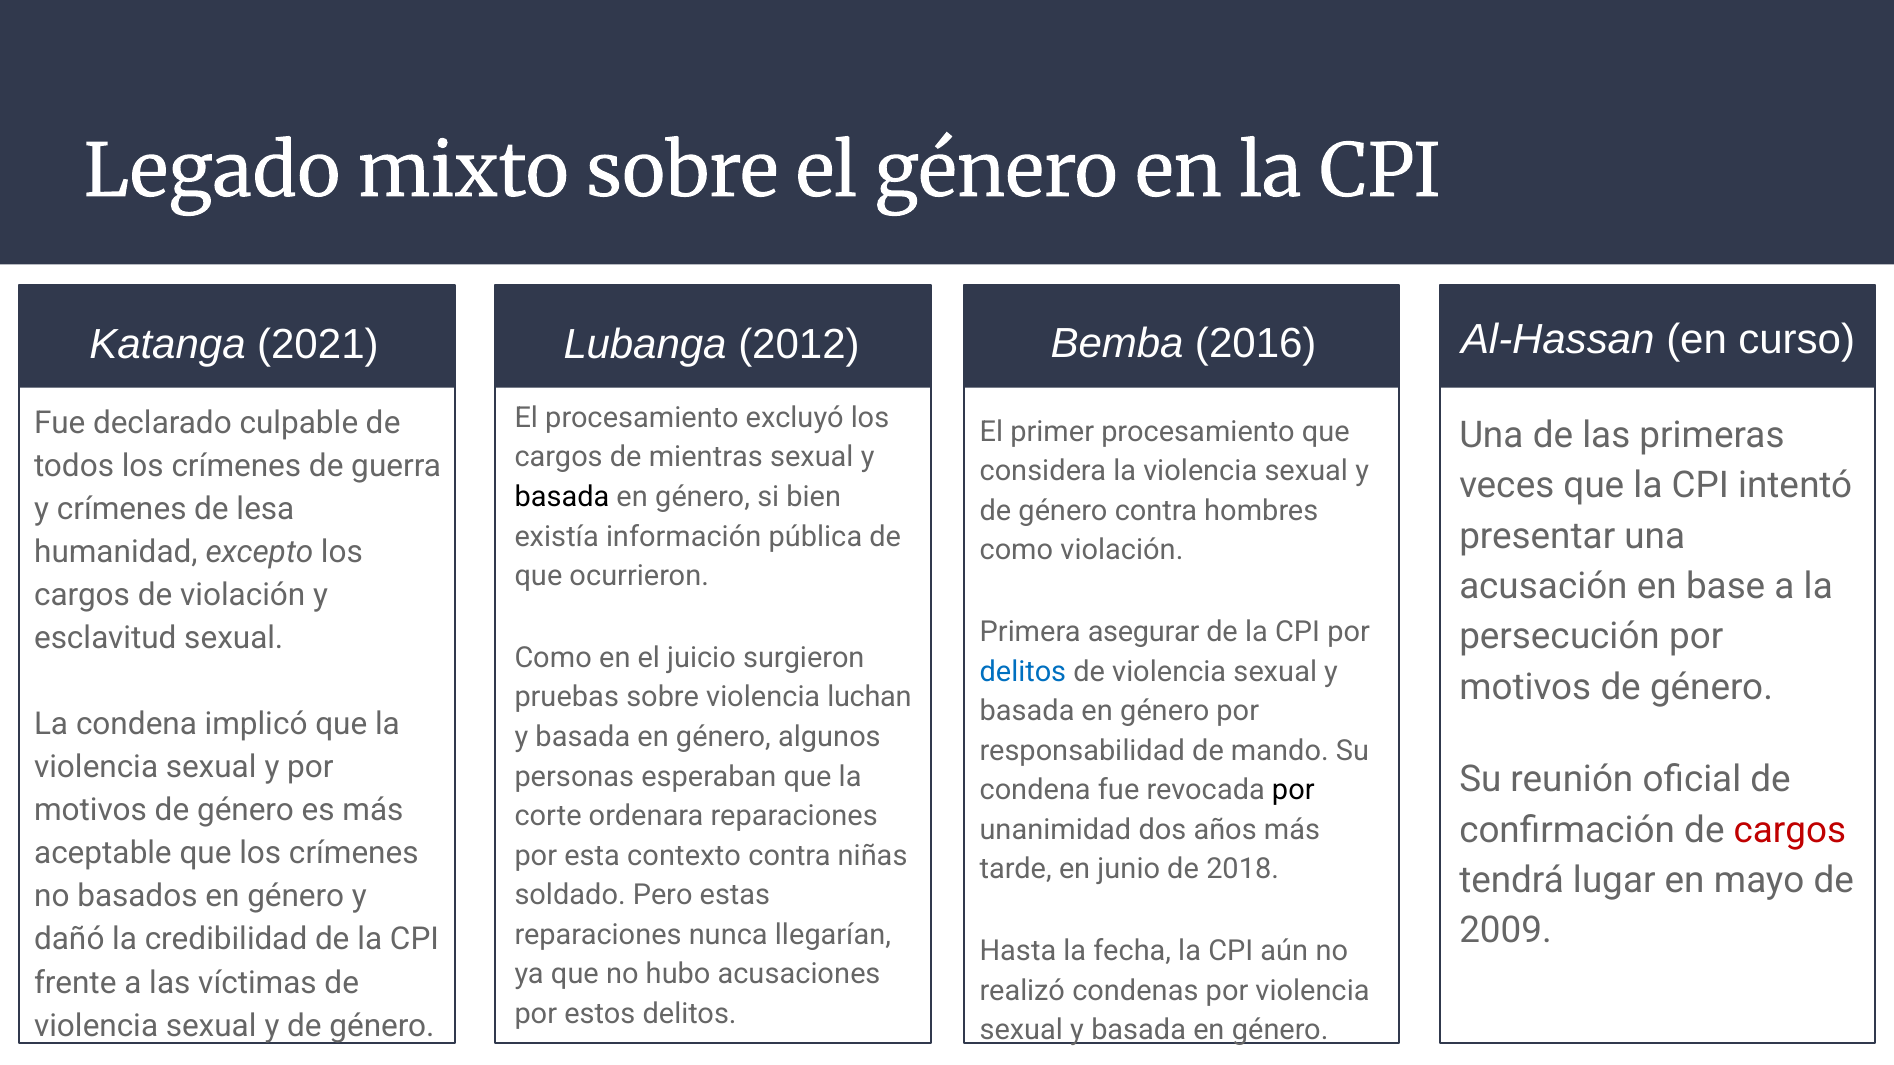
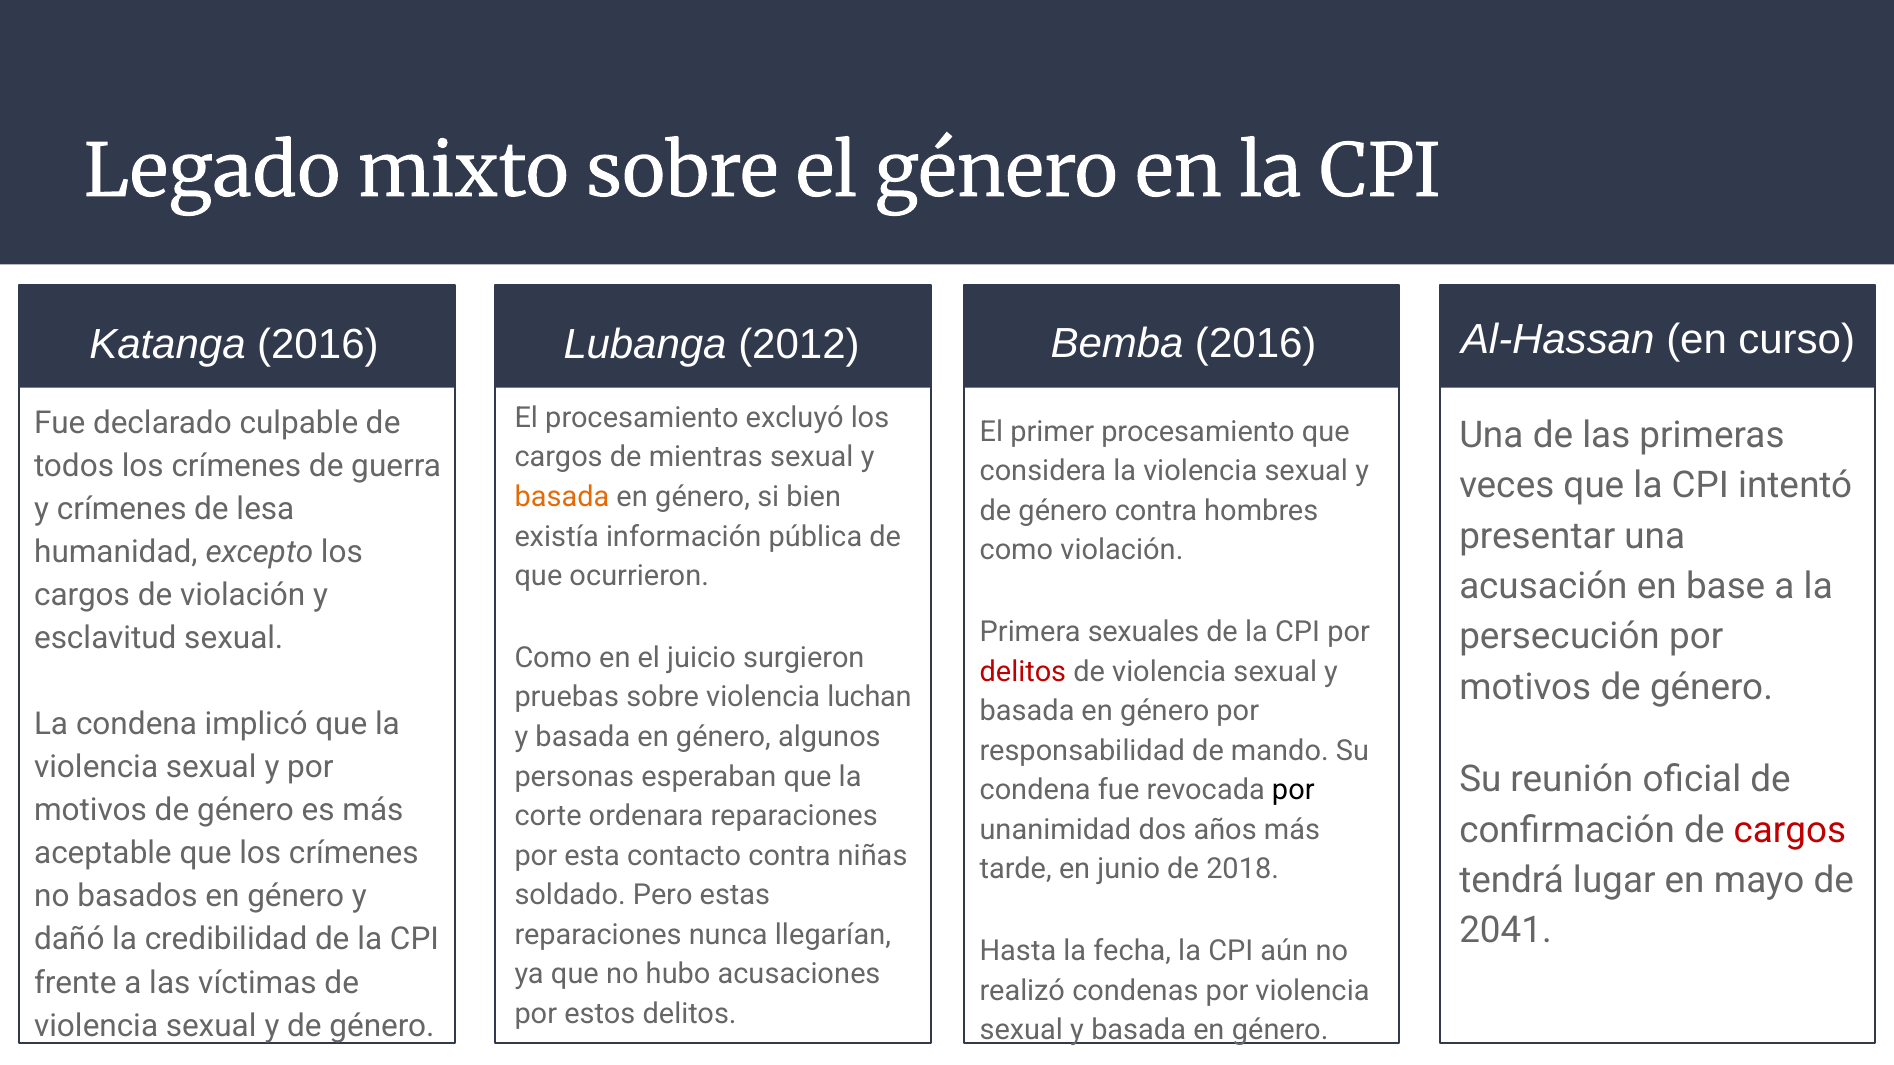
Katanga 2021: 2021 -> 2016
basada at (562, 497) colour: black -> orange
asegurar: asegurar -> sexuales
delitos at (1023, 672) colour: blue -> red
contexto: contexto -> contacto
2009: 2009 -> 2041
